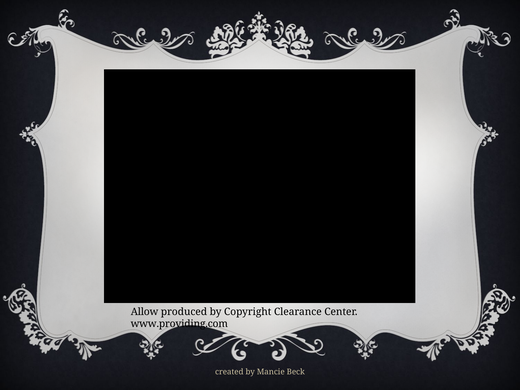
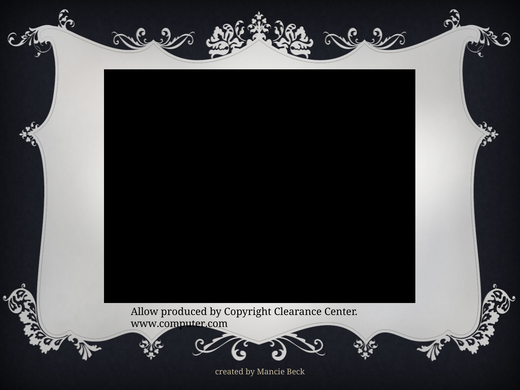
www.providing.com: www.providing.com -> www.computer.com
